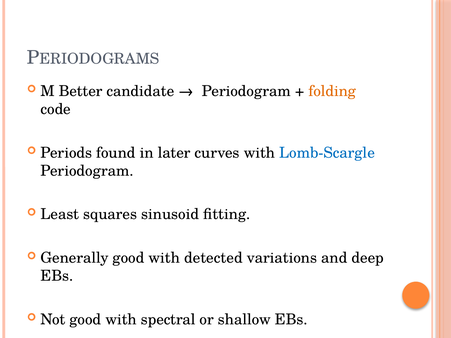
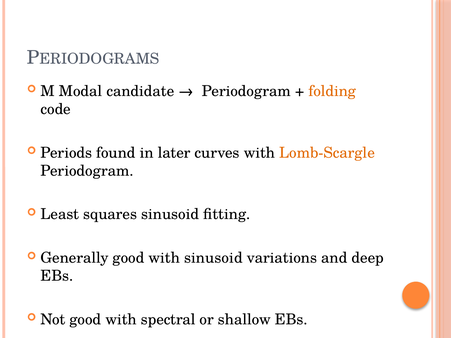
Better: Better -> Modal
Lomb-Scargle colour: blue -> orange
with detected: detected -> sinusoid
